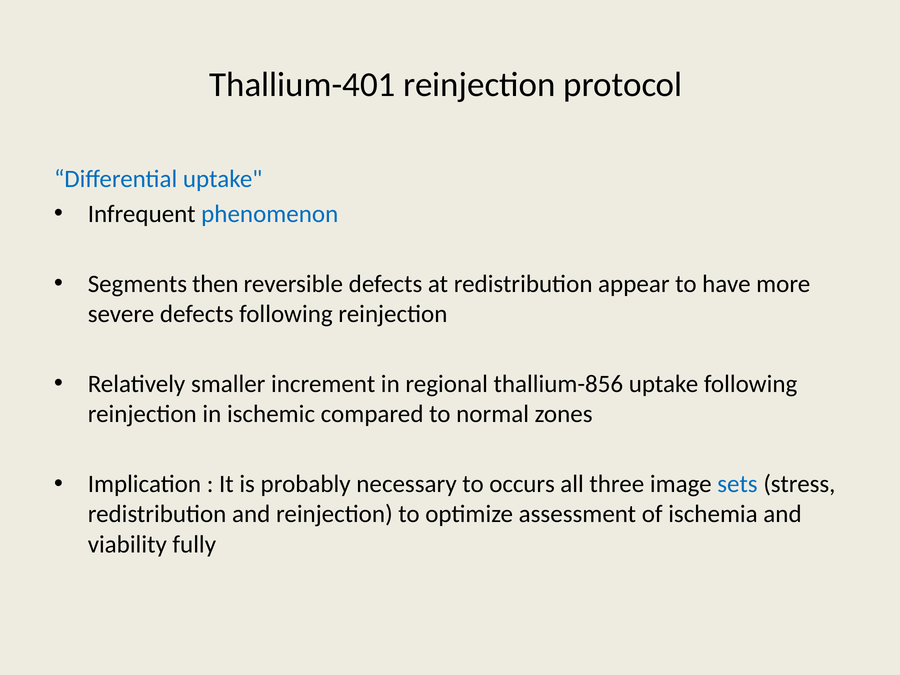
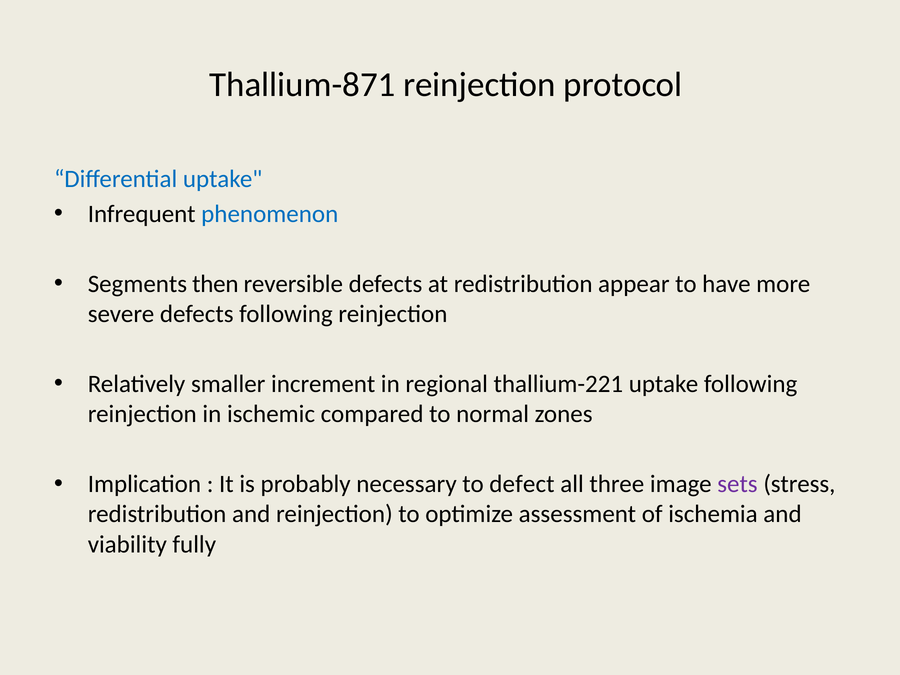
Thallium-401: Thallium-401 -> Thallium-871
thallium-856: thallium-856 -> thallium-221
occurs: occurs -> defect
sets colour: blue -> purple
